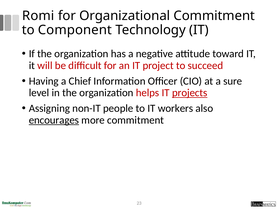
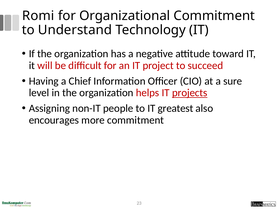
Component: Component -> Understand
workers: workers -> greatest
encourages underline: present -> none
